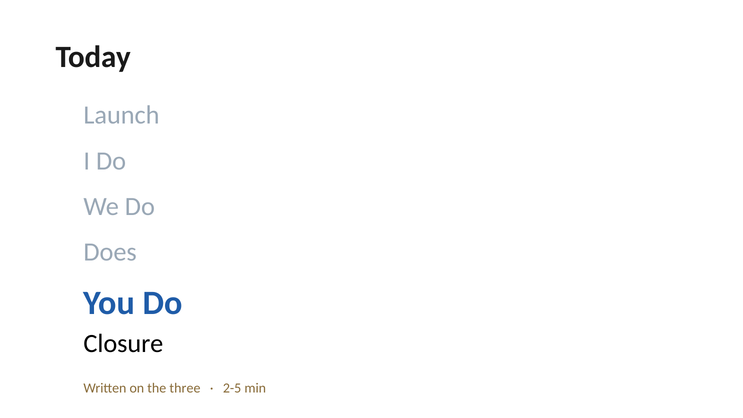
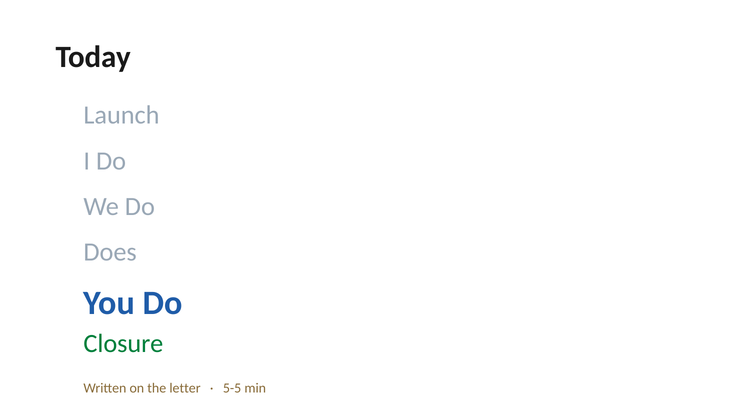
Closure colour: black -> green
three: three -> letter
2-5: 2-5 -> 5-5
